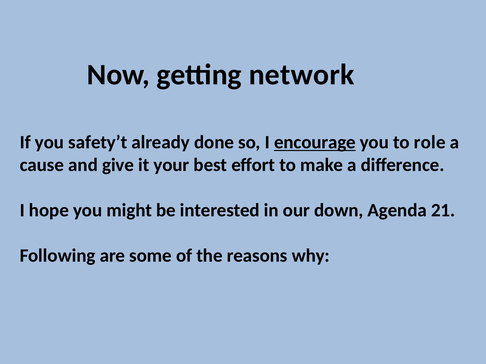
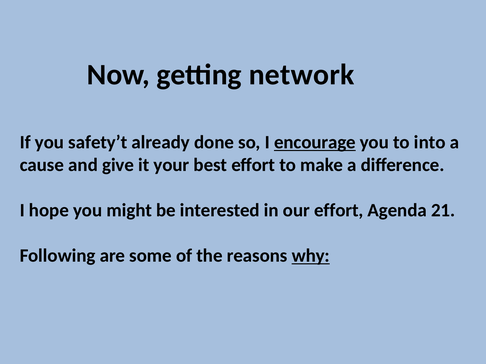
role: role -> into
our down: down -> effort
why underline: none -> present
